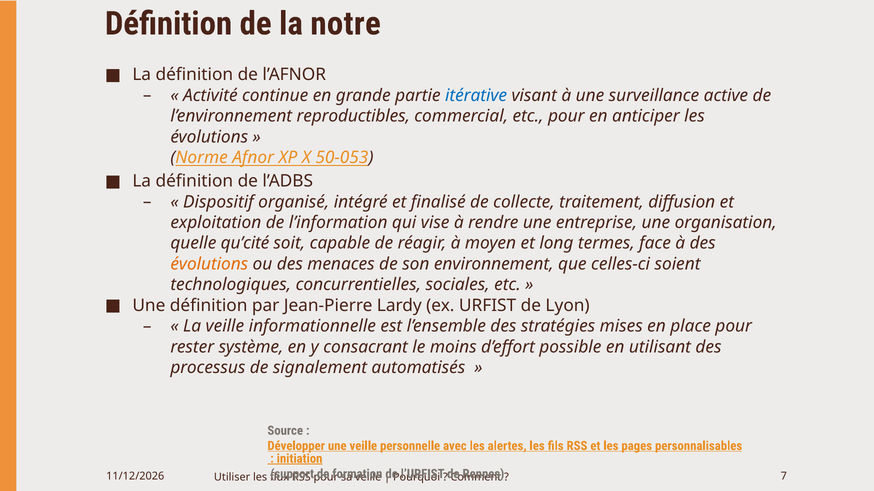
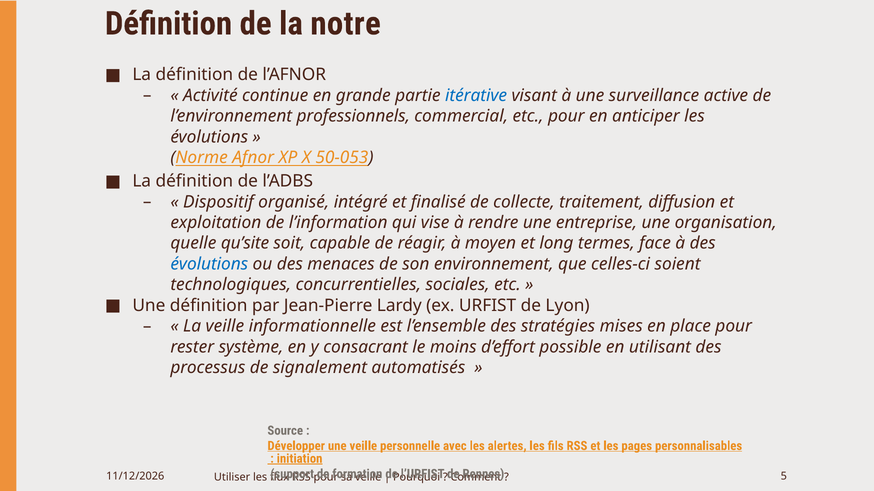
reproductibles: reproductibles -> professionnels
qu’cité: qu’cité -> qu’site
évolutions at (209, 264) colour: orange -> blue
7: 7 -> 5
